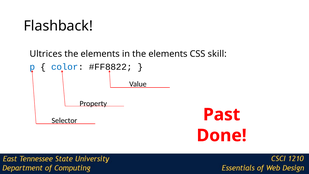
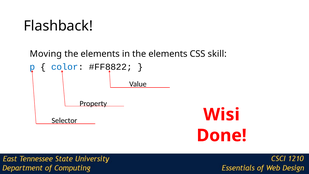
Ultrices: Ultrices -> Moving
Past: Past -> Wisi
